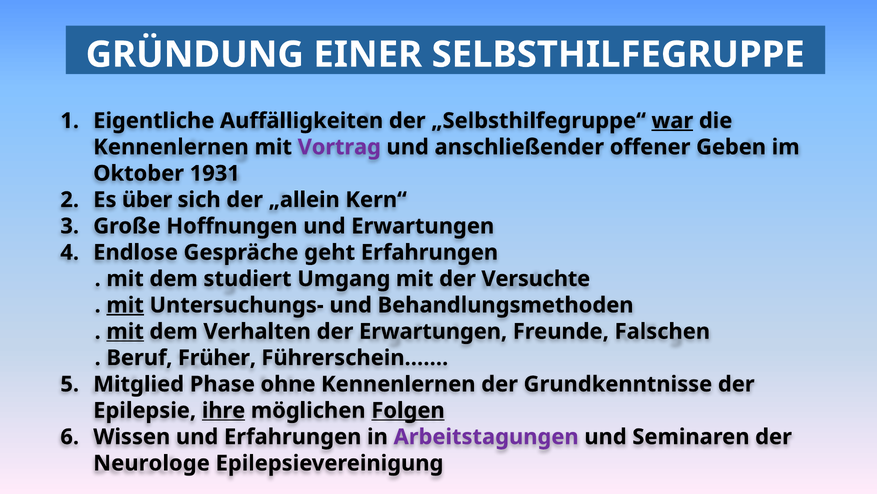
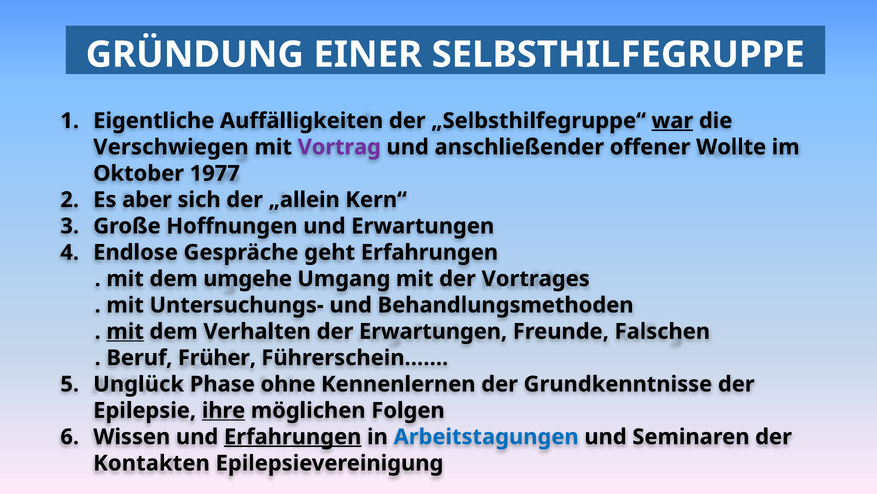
Kennenlernen at (171, 147): Kennenlernen -> Verschwiegen
Geben: Geben -> Wollte
1931: 1931 -> 1977
über: über -> aber
studiert: studiert -> umgehe
Versuchte: Versuchte -> Vortrages
mit at (125, 305) underline: present -> none
Mitglied: Mitglied -> Unglück
Folgen underline: present -> none
Erfahrungen at (293, 436) underline: none -> present
Arbeitstagungen colour: purple -> blue
Neurologe: Neurologe -> Kontakten
